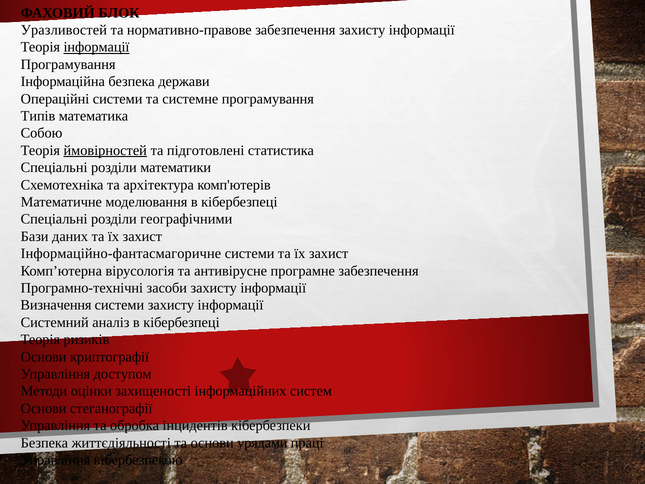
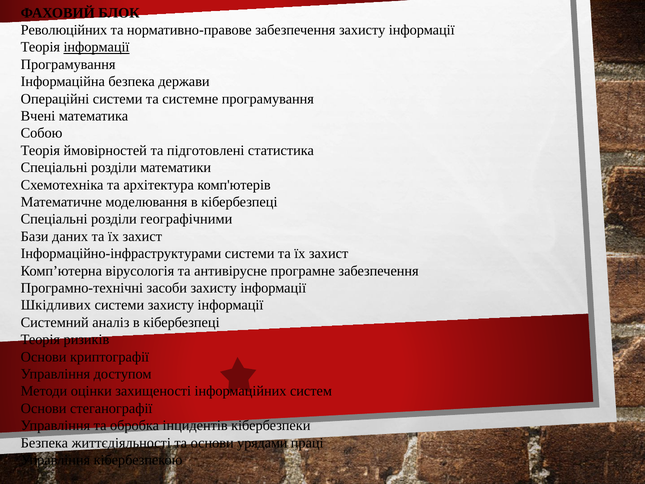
Уразливостей: Уразливостей -> Революційних
Типів: Типів -> Вчені
ймовірностей underline: present -> none
Інформаційно-фантасмагоричне: Інформаційно-фантасмагоричне -> Інформаційно-інфраструктурами
Визначення: Визначення -> Шкідливих
